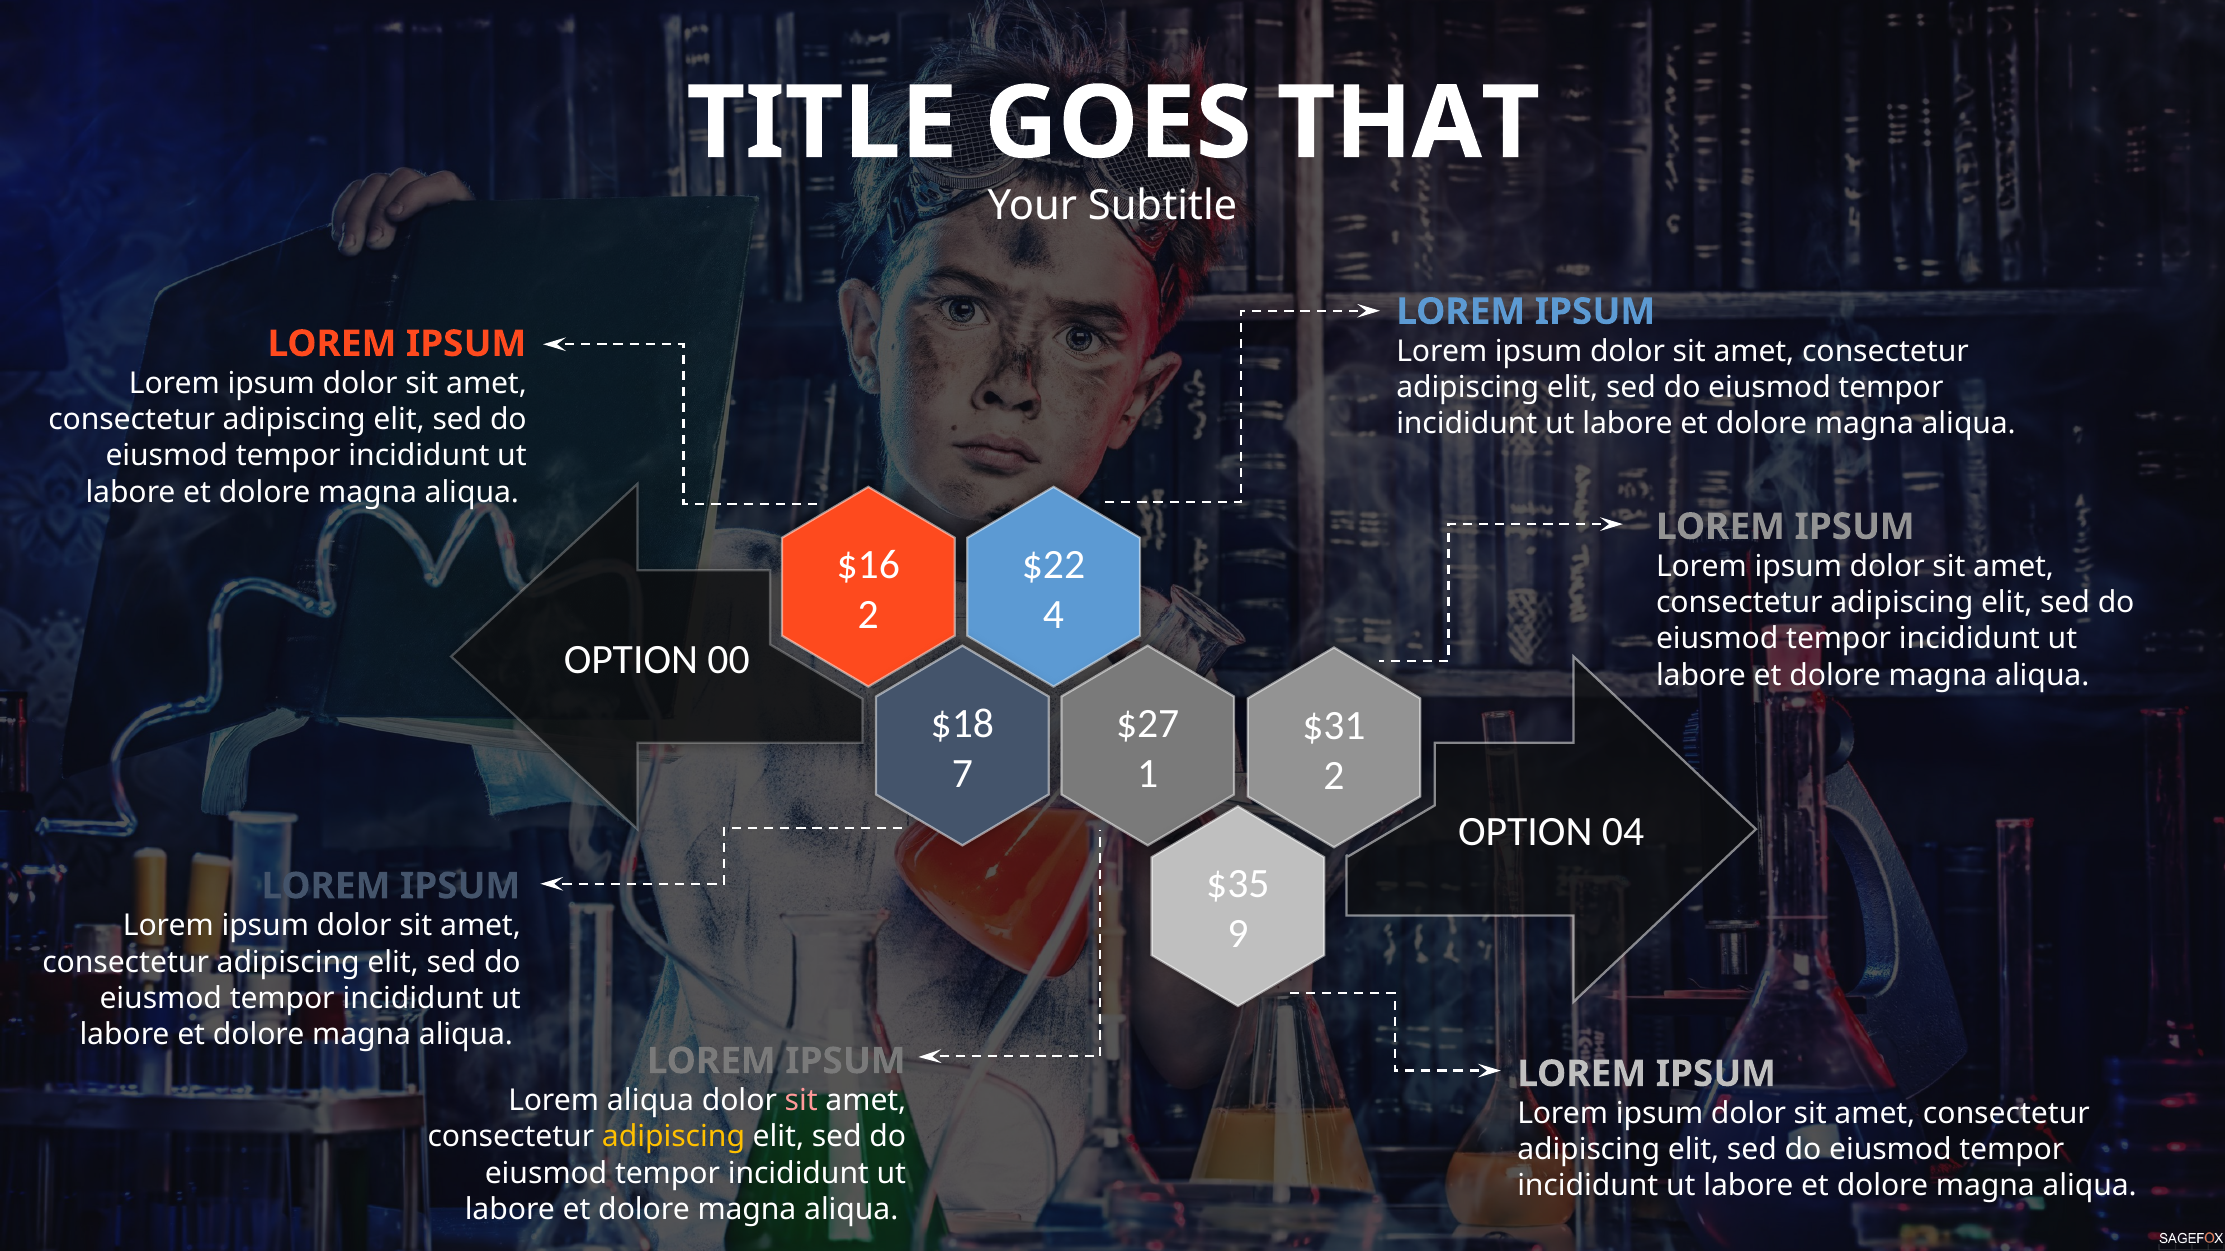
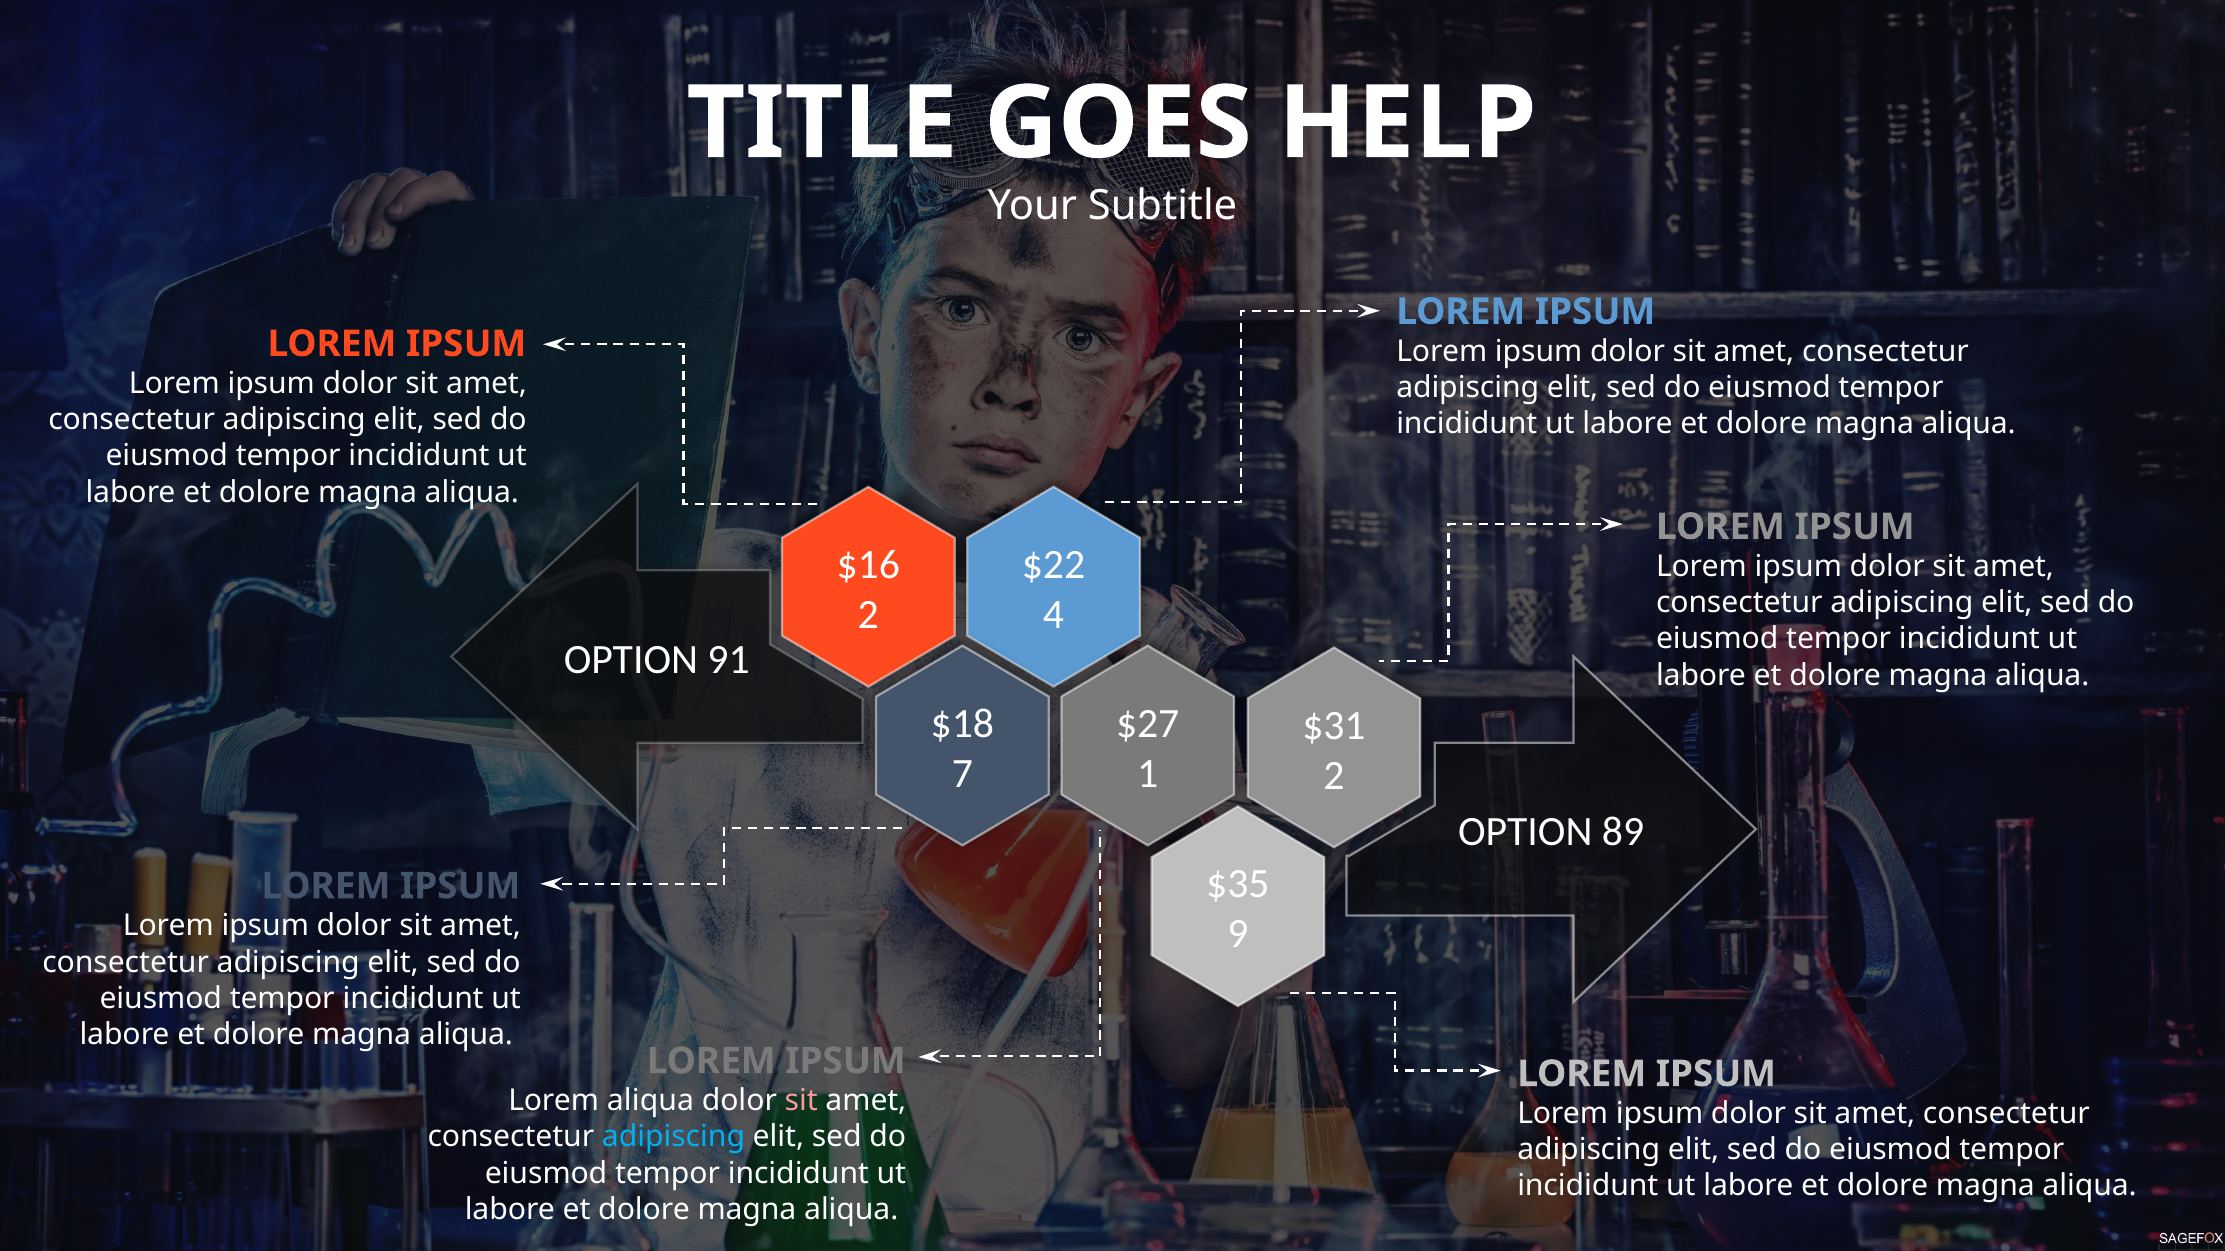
THAT: THAT -> HELP
00: 00 -> 91
04: 04 -> 89
adipiscing at (673, 1138) colour: yellow -> light blue
